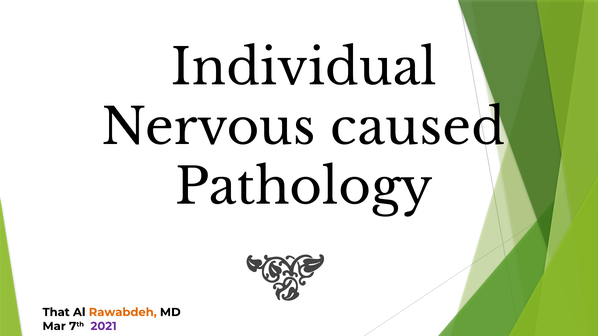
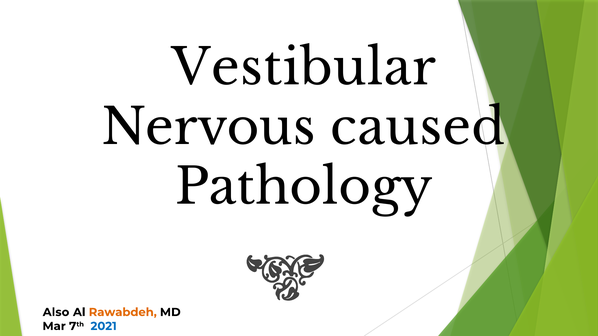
Individual: Individual -> Vestibular
That: That -> Also
2021 colour: purple -> blue
